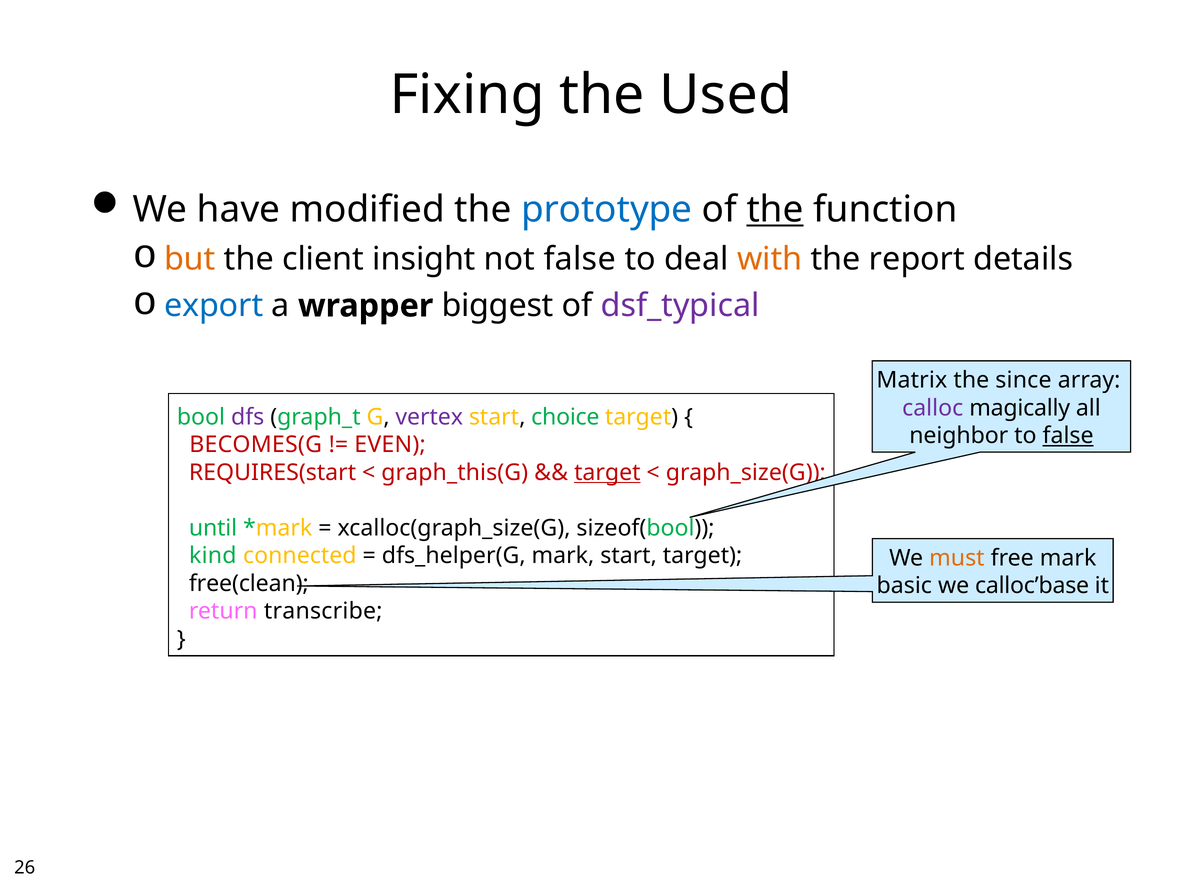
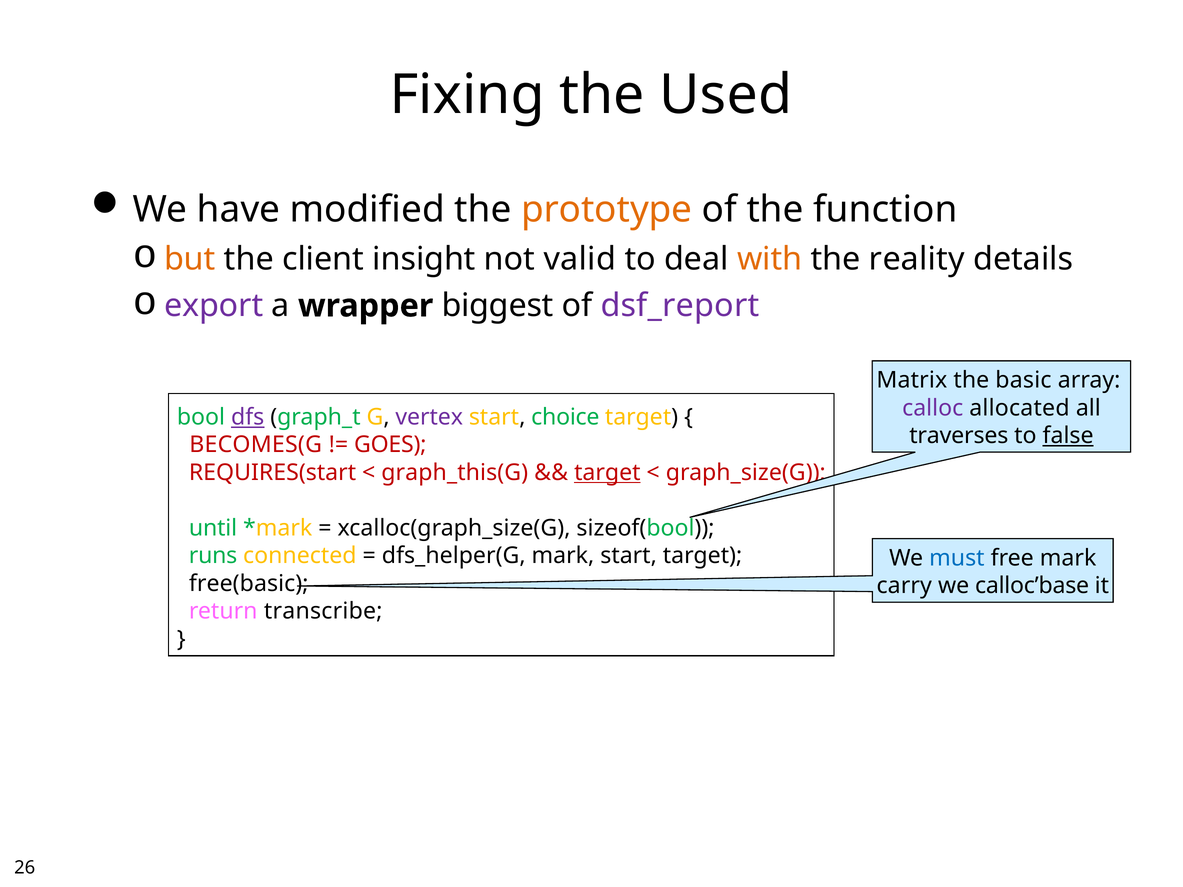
prototype colour: blue -> orange
the at (775, 210) underline: present -> none
not false: false -> valid
report: report -> reality
export colour: blue -> purple
dsf_typical: dsf_typical -> dsf_report
since: since -> basic
magically: magically -> allocated
dfs underline: none -> present
neighbor: neighbor -> traverses
EVEN: EVEN -> GOES
kind: kind -> runs
must colour: orange -> blue
free(clean: free(clean -> free(basic
basic: basic -> carry
